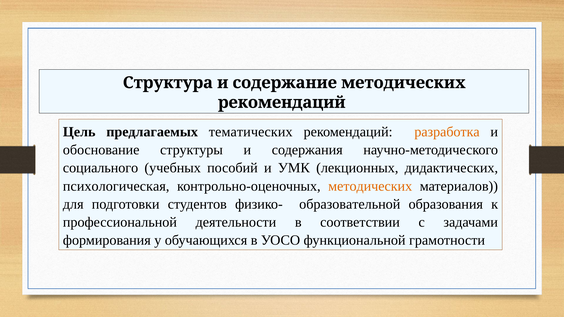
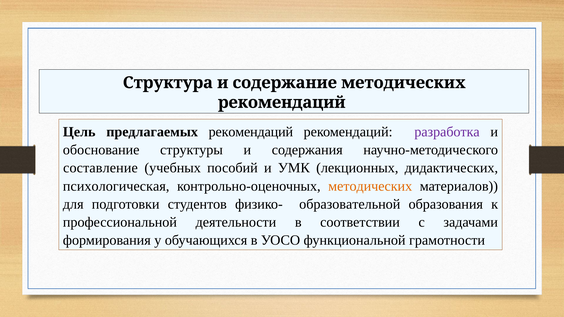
предлагаемых тематических: тематических -> рекомендаций
разработка colour: orange -> purple
социального: социального -> составление
